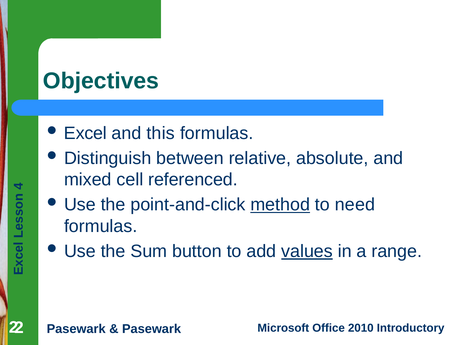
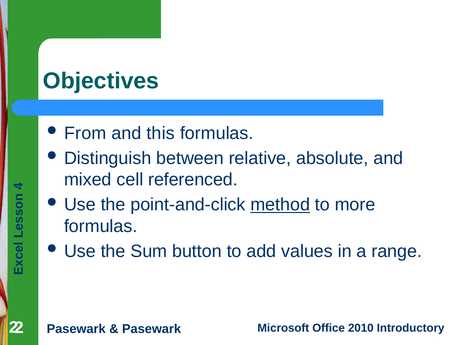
Excel: Excel -> From
need: need -> more
values underline: present -> none
